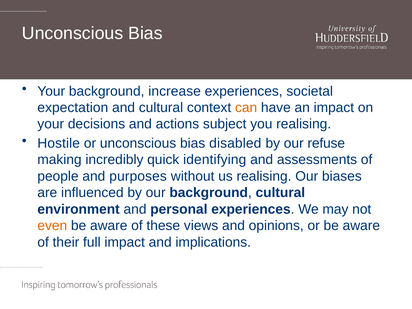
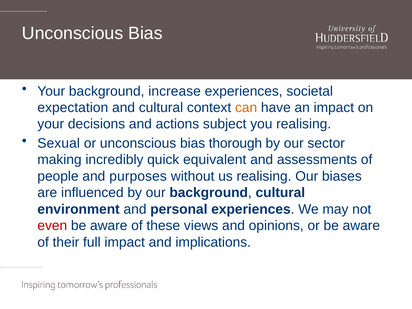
Hostile: Hostile -> Sexual
disabled: disabled -> thorough
refuse: refuse -> sector
identifying: identifying -> equivalent
even colour: orange -> red
